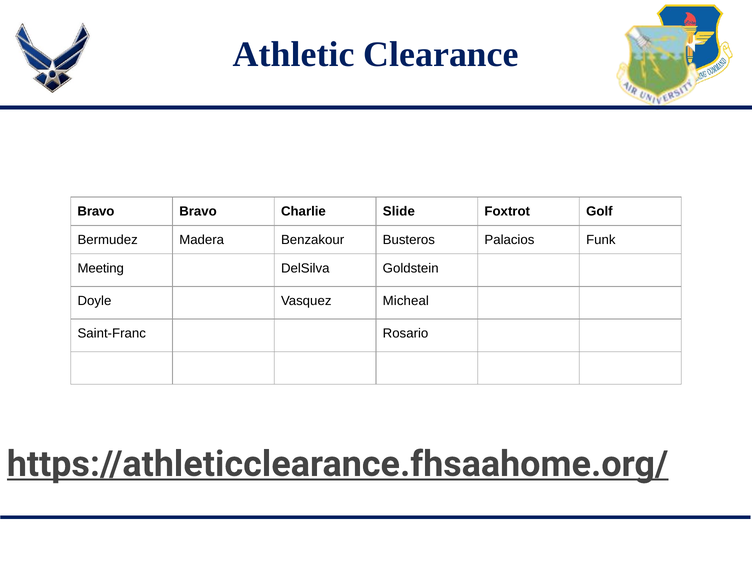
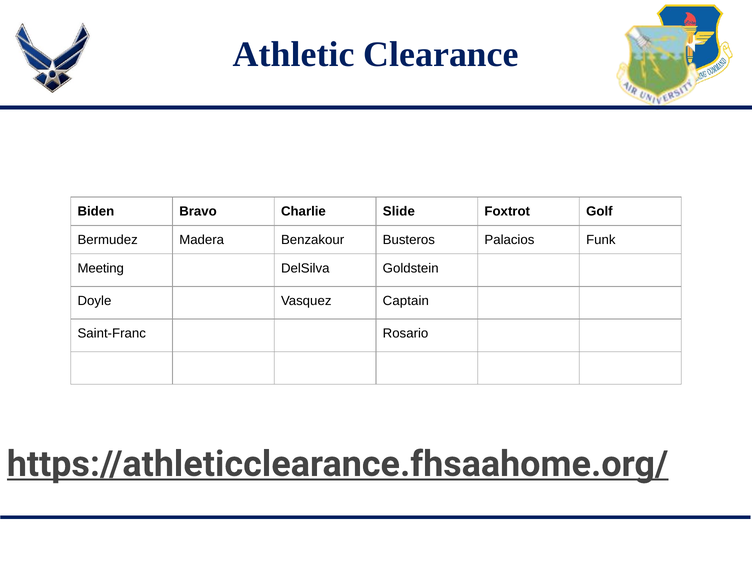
Bravo at (96, 211): Bravo -> Biden
Micheal: Micheal -> Captain
